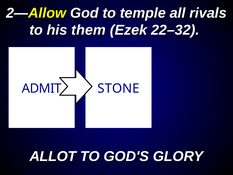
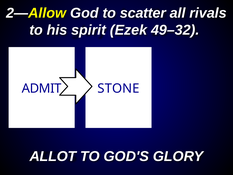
temple: temple -> scatter
them: them -> spirit
22–32: 22–32 -> 49–32
